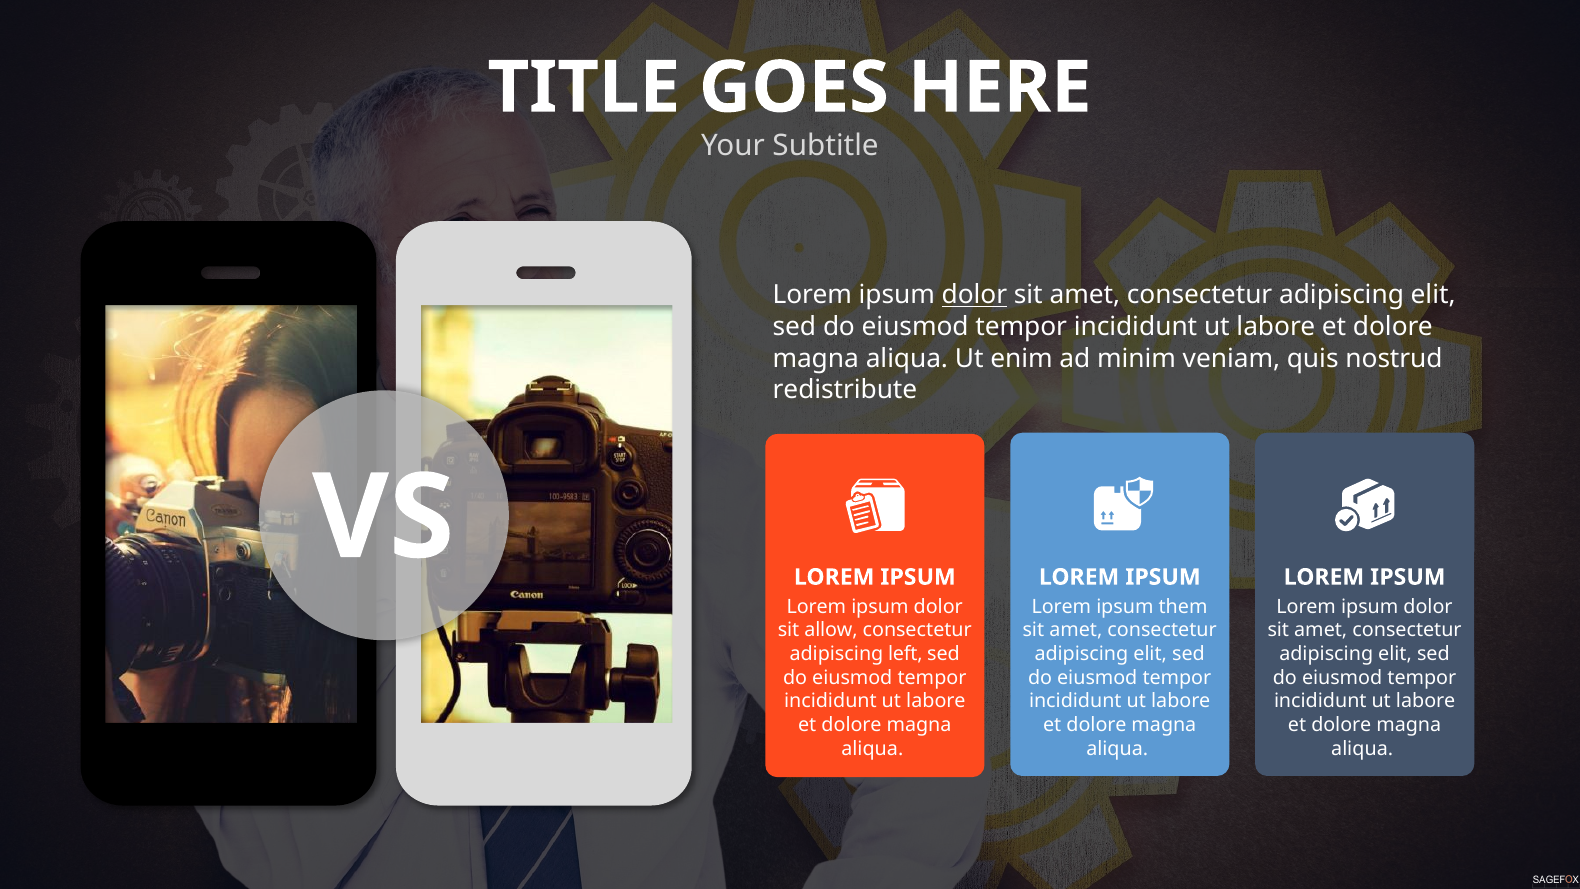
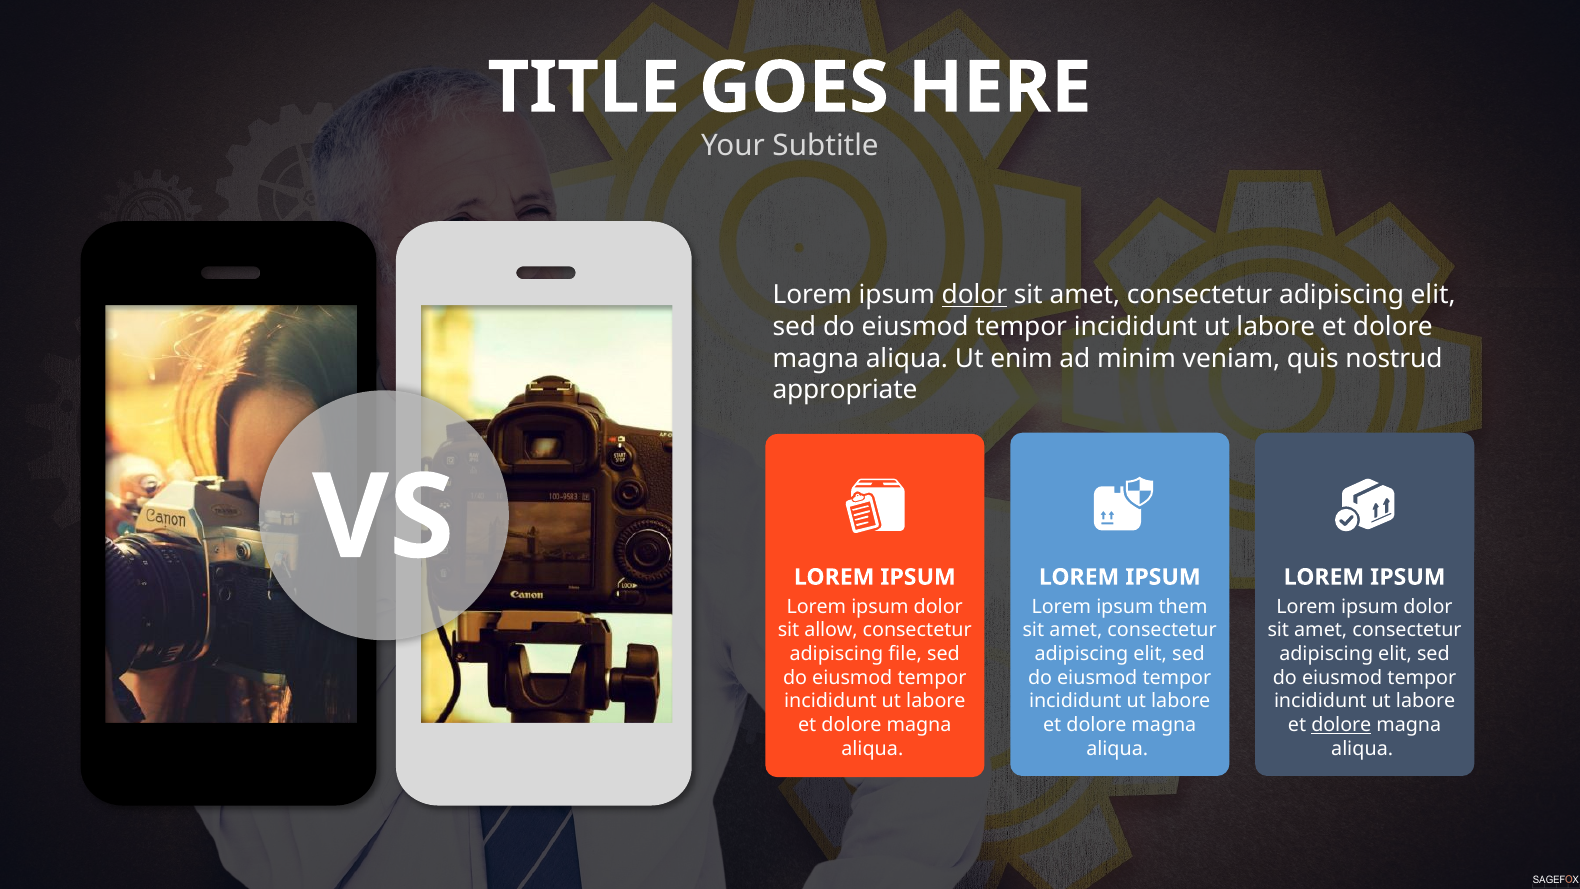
redistribute: redistribute -> appropriate
left: left -> file
dolore at (1341, 725) underline: none -> present
